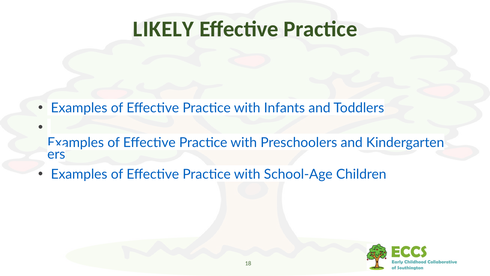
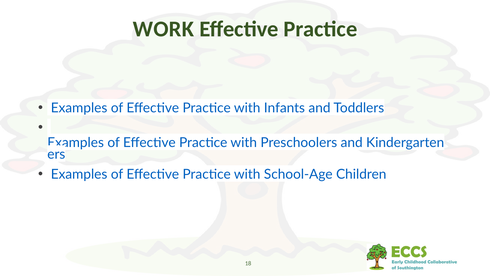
LIKELY: LIKELY -> WORK
